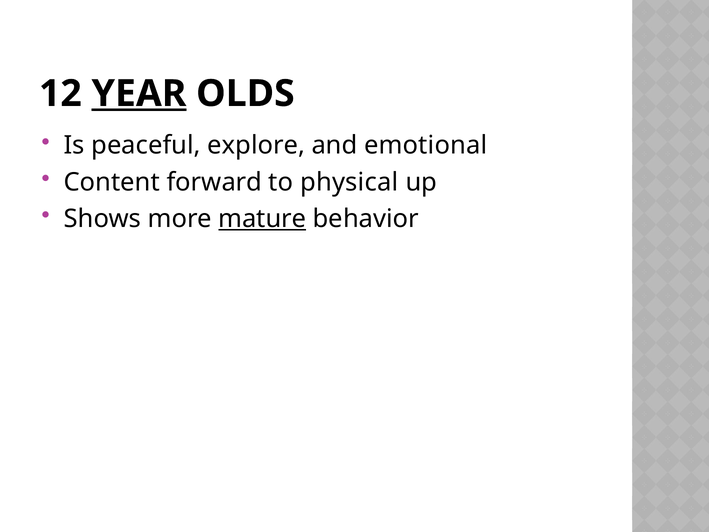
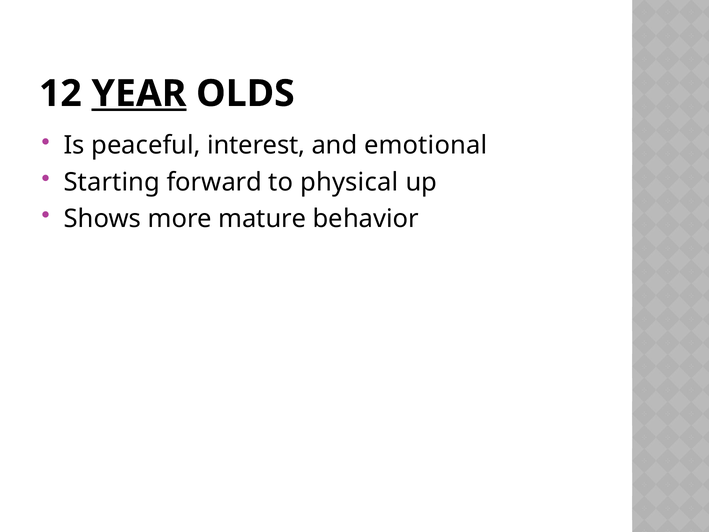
explore: explore -> interest
Content: Content -> Starting
mature underline: present -> none
